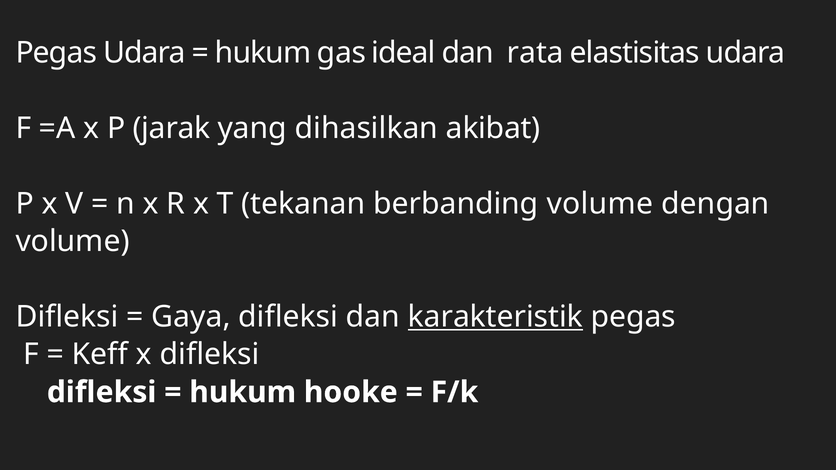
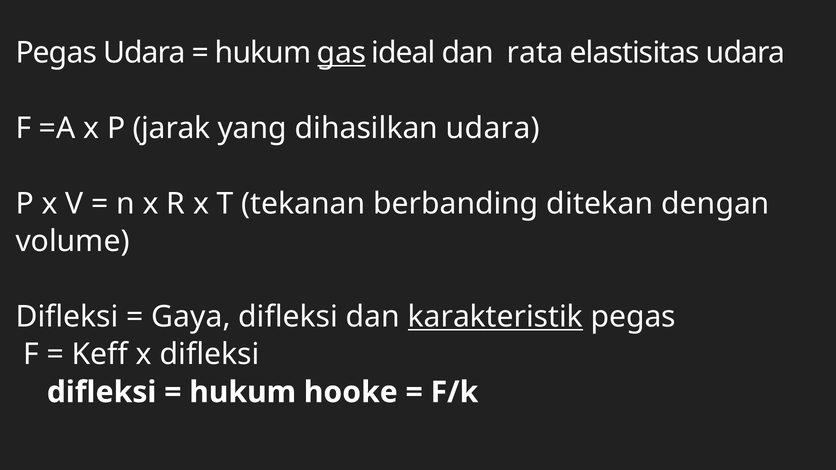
gas underline: none -> present
dihasilkan akibat: akibat -> udara
berbanding volume: volume -> ditekan
